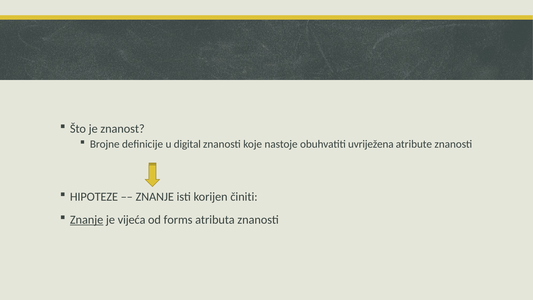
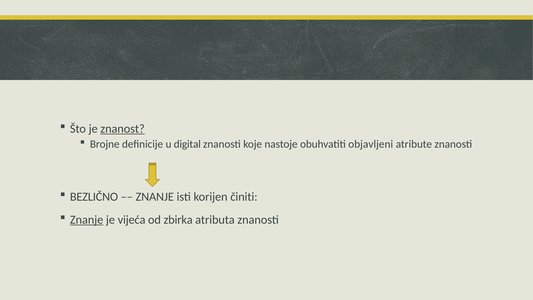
znanost underline: none -> present
uvriježena: uvriježena -> objavljeni
HIPOTEZE: HIPOTEZE -> BEZLIČNO
forms: forms -> zbirka
